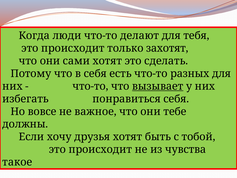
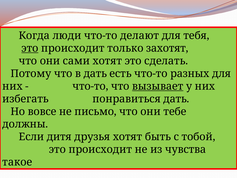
это at (30, 48) underline: none -> present
в себя: себя -> дать
понравиться себя: себя -> дать
важное: важное -> письмо
хочу: хочу -> дитя
